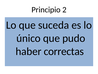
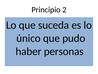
correctas: correctas -> personas
